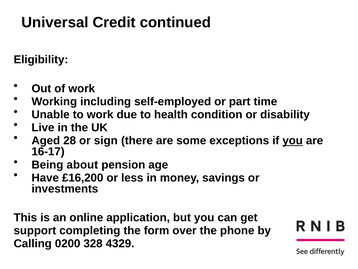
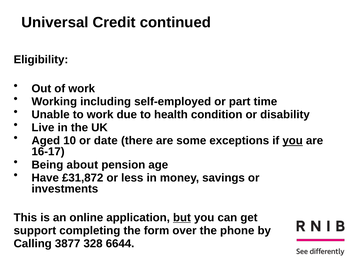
28: 28 -> 10
sign: sign -> date
£16,200: £16,200 -> £31,872
but underline: none -> present
0200: 0200 -> 3877
4329: 4329 -> 6644
